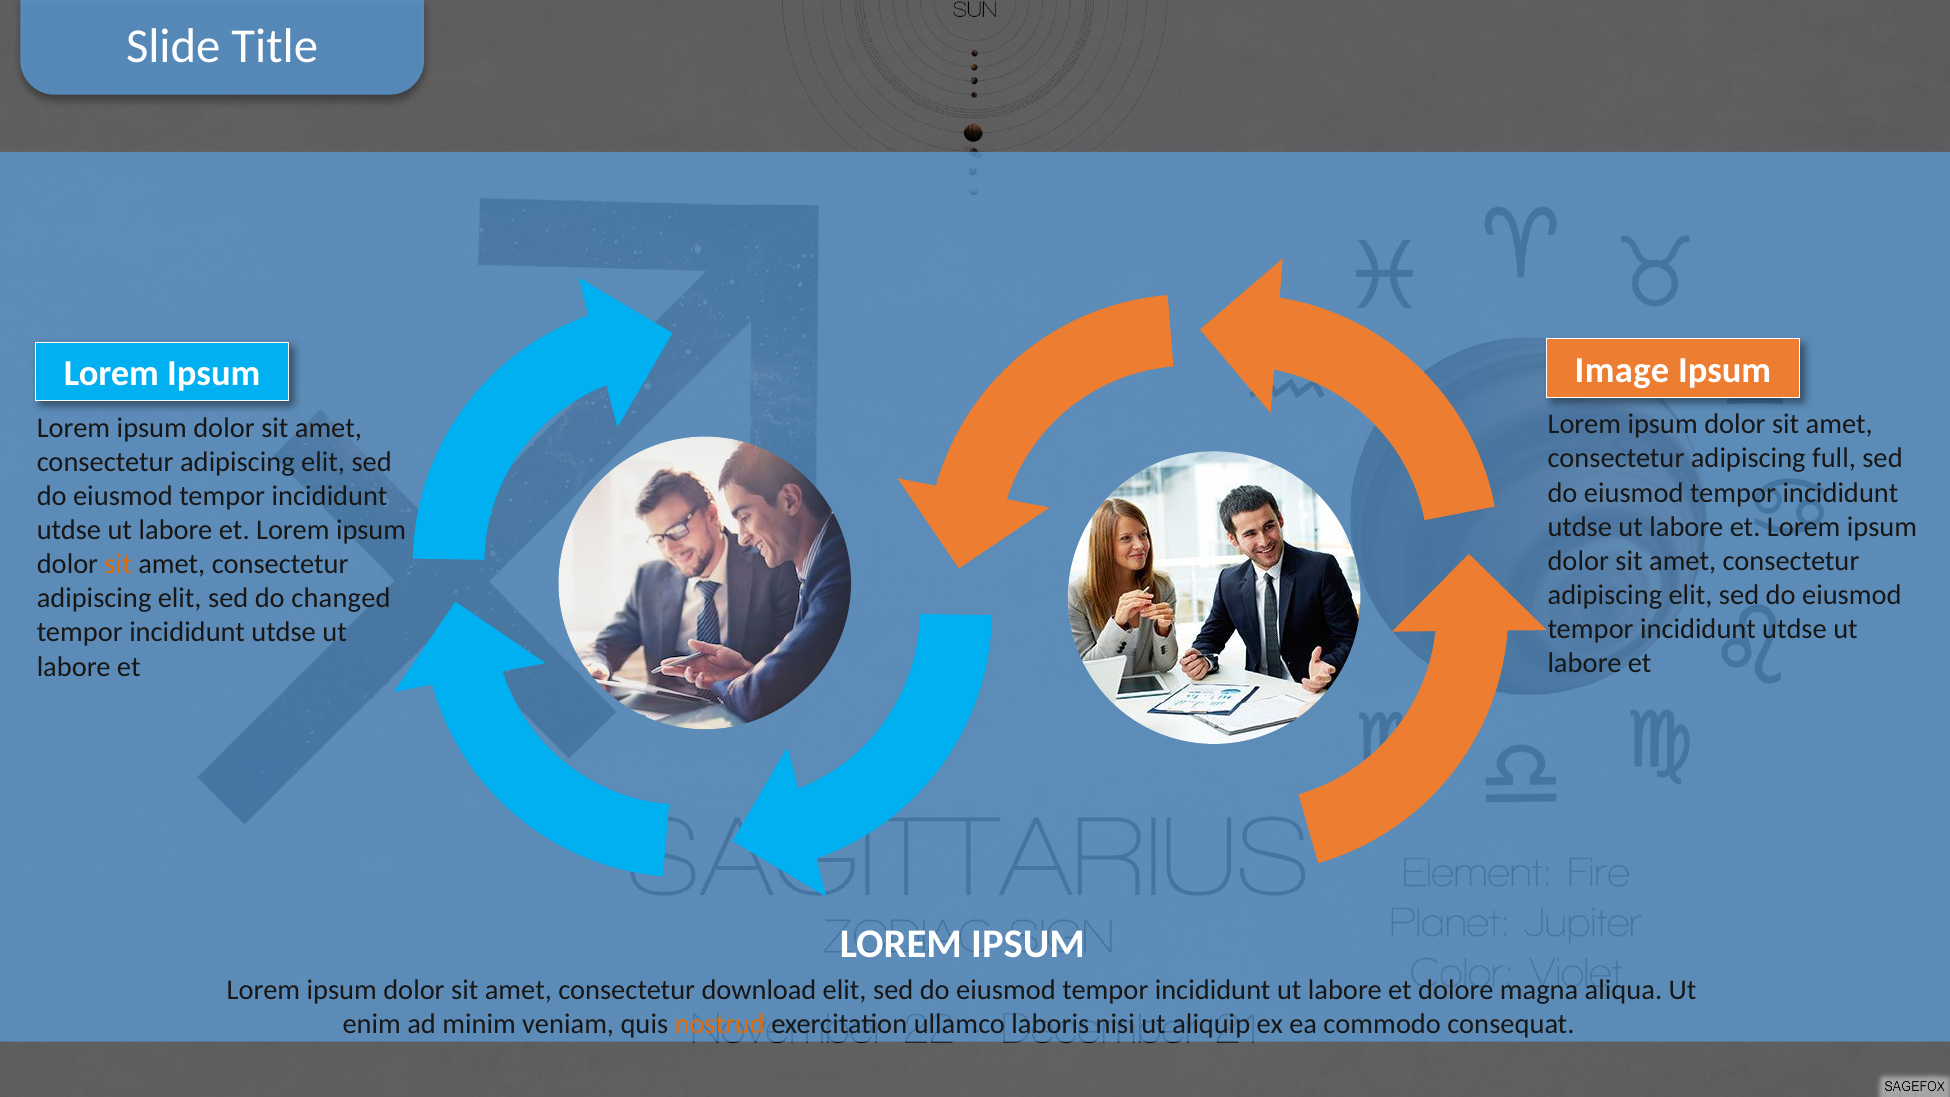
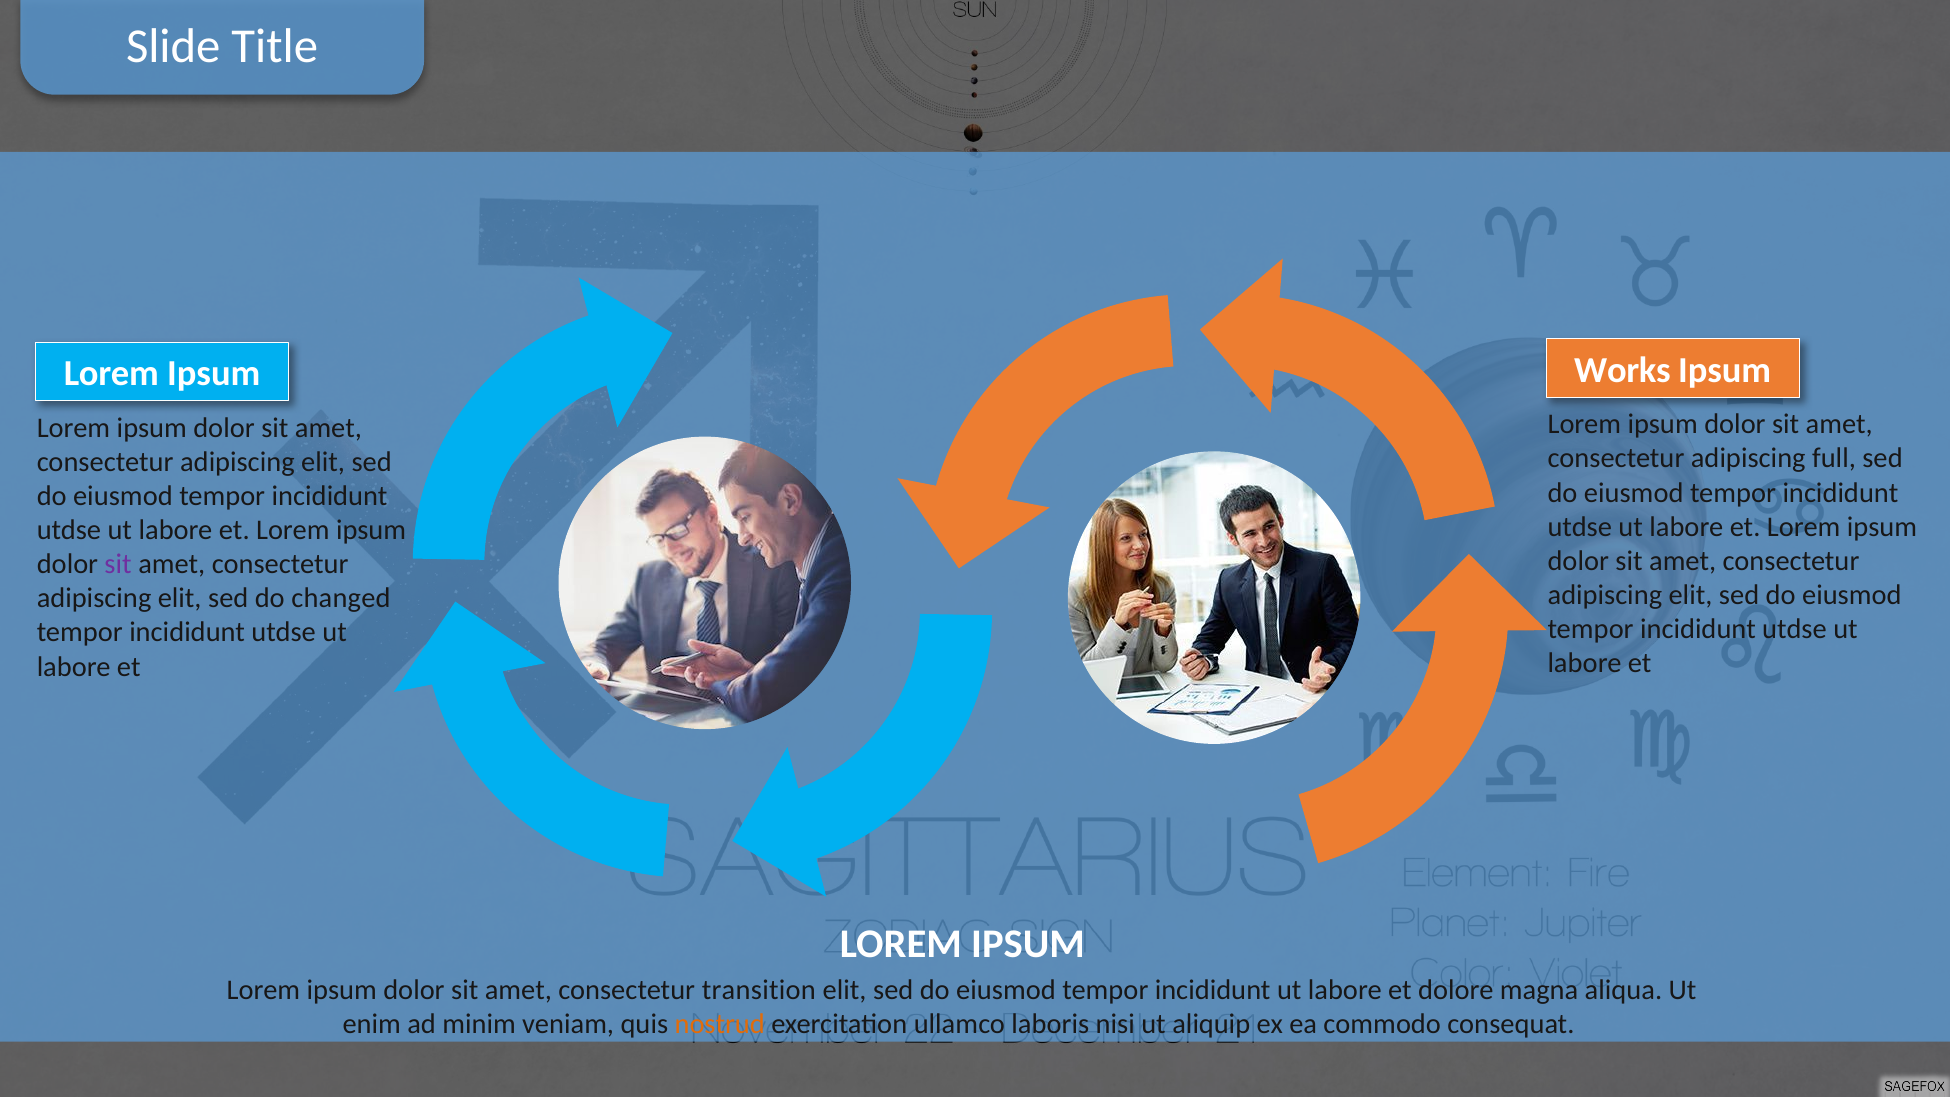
Image: Image -> Works
sit at (118, 564) colour: orange -> purple
download: download -> transition
